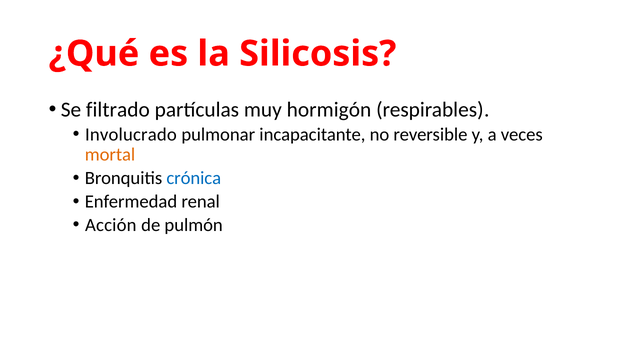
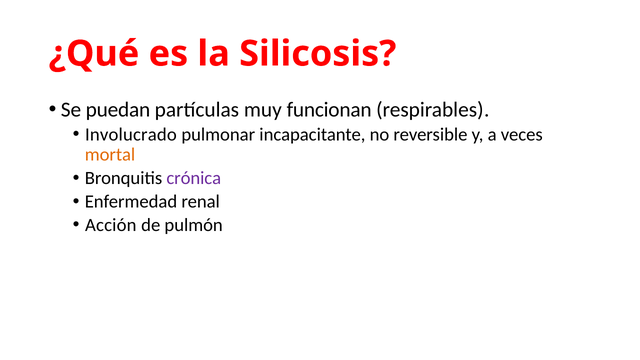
filtrado: filtrado -> puedan
hormigón: hormigón -> funcionan
crónica colour: blue -> purple
